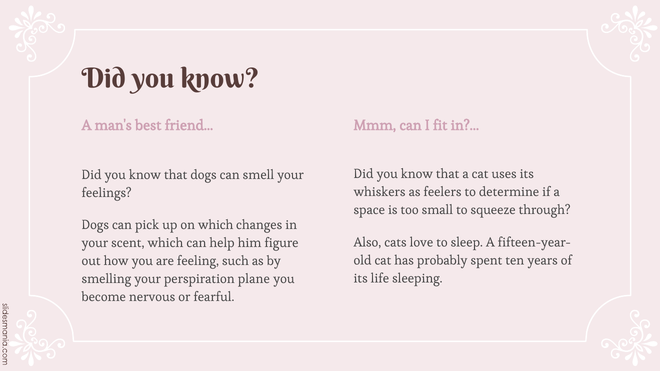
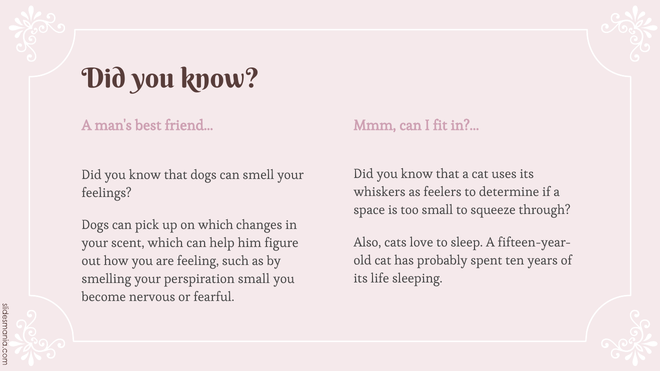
perspiration plane: plane -> small
